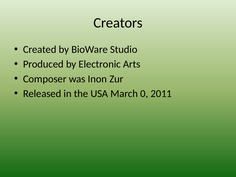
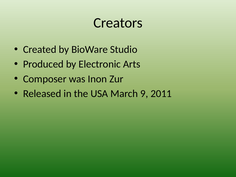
0: 0 -> 9
